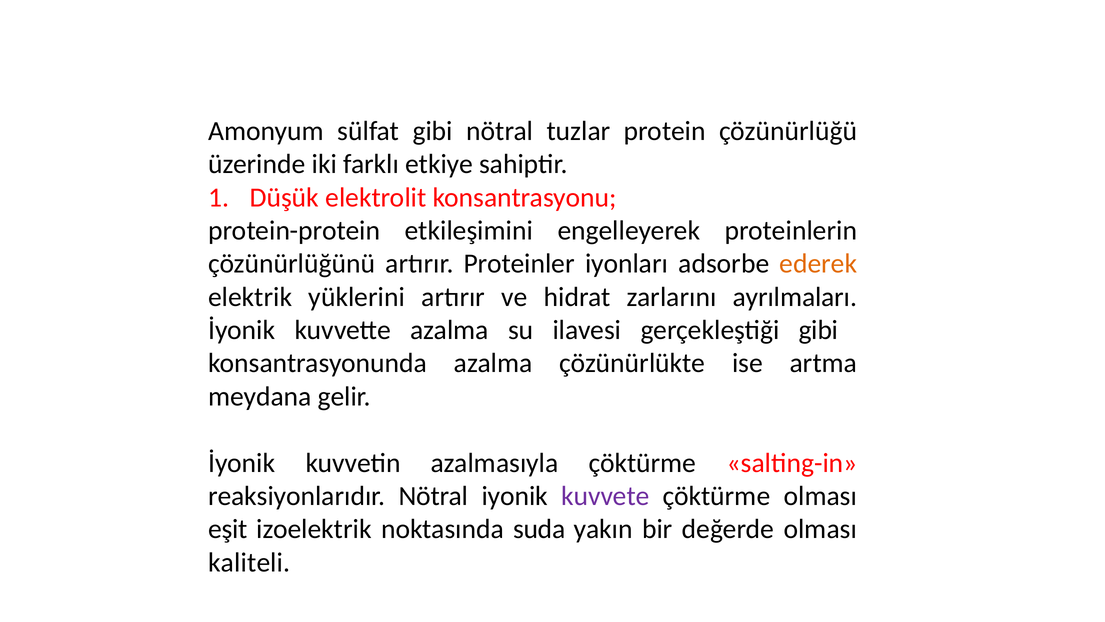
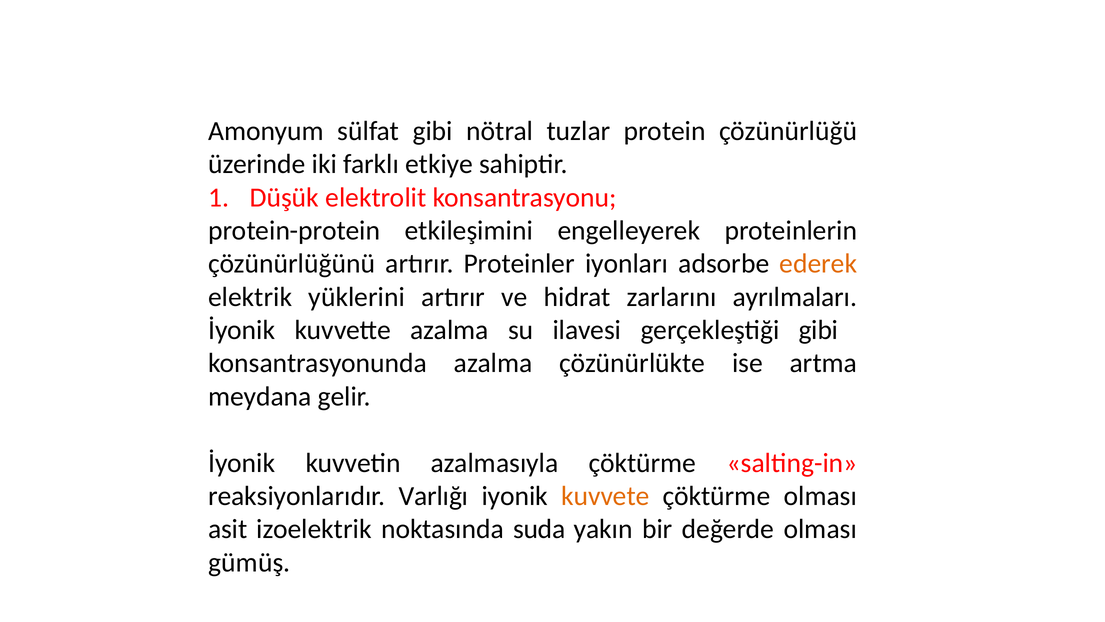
reaksiyonlarıdır Nötral: Nötral -> Varlığı
kuvvete colour: purple -> orange
eşit: eşit -> asit
kaliteli: kaliteli -> gümüş
